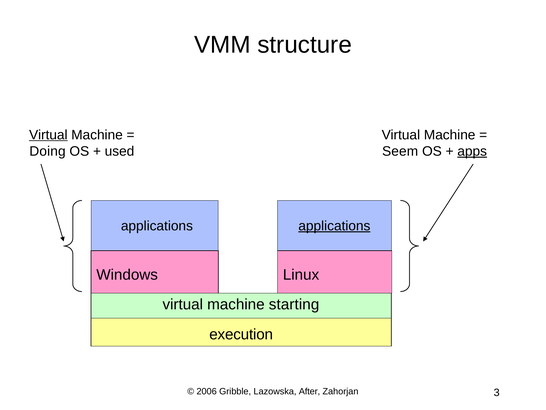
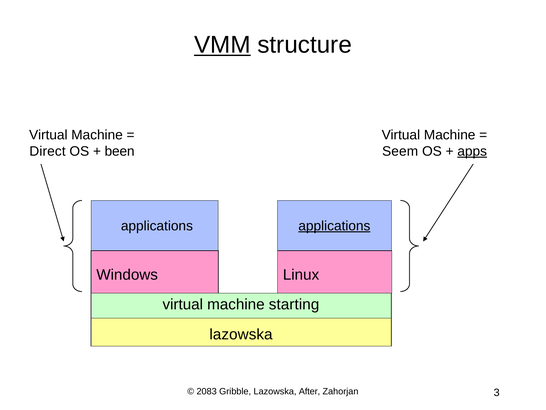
VMM underline: none -> present
Virtual at (48, 135) underline: present -> none
Doing: Doing -> Direct
used: used -> been
execution at (241, 334): execution -> lazowska
2006: 2006 -> 2083
